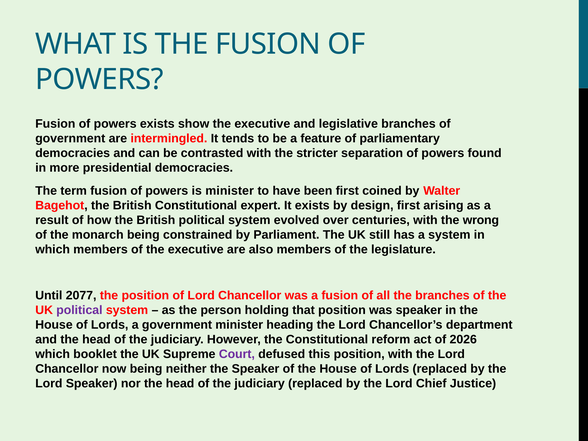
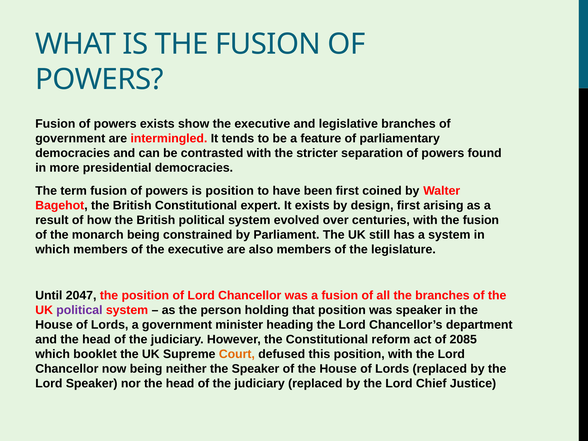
is minister: minister -> position
with the wrong: wrong -> fusion
2077: 2077 -> 2047
2026: 2026 -> 2085
Court colour: purple -> orange
